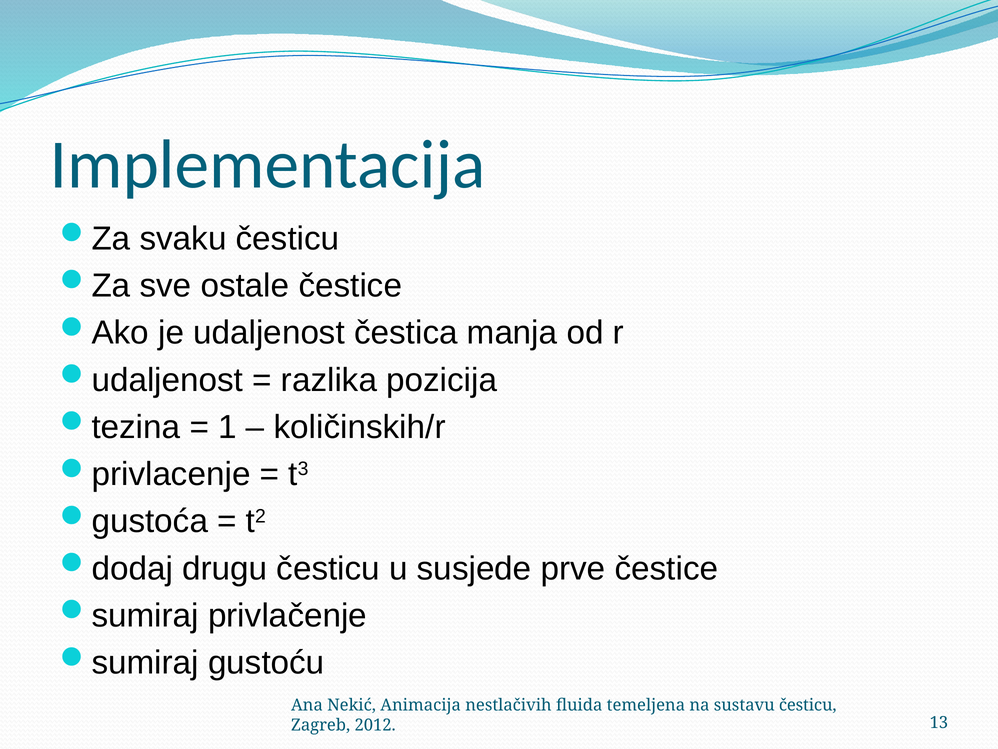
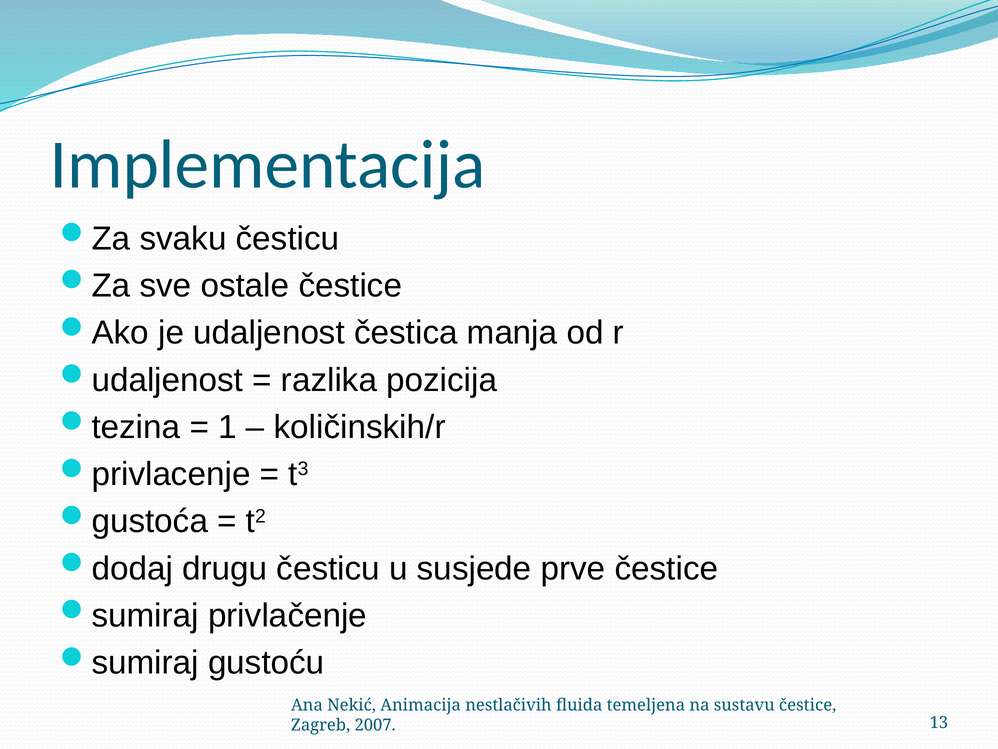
sustavu česticu: česticu -> čestice
2012: 2012 -> 2007
